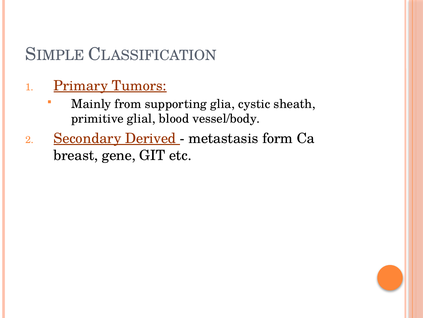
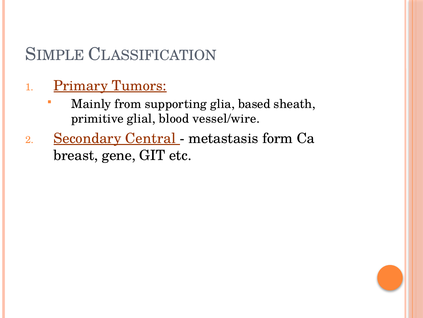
cystic: cystic -> based
vessel/body: vessel/body -> vessel/wire
Derived: Derived -> Central
